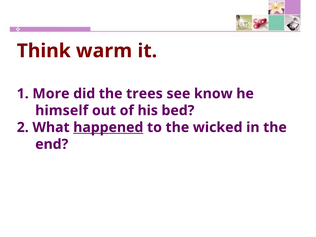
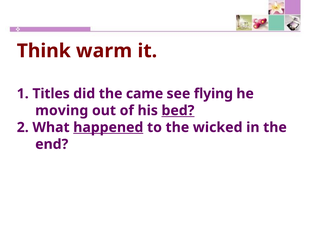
More: More -> Titles
trees: trees -> came
know: know -> flying
himself: himself -> moving
bed underline: none -> present
